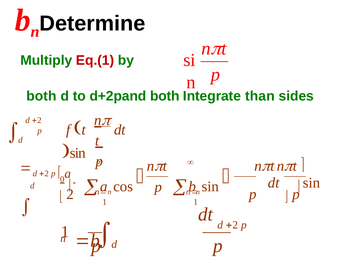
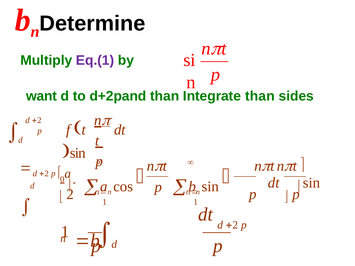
Eq.(1 colour: red -> purple
both at (41, 96): both -> want
and both: both -> than
